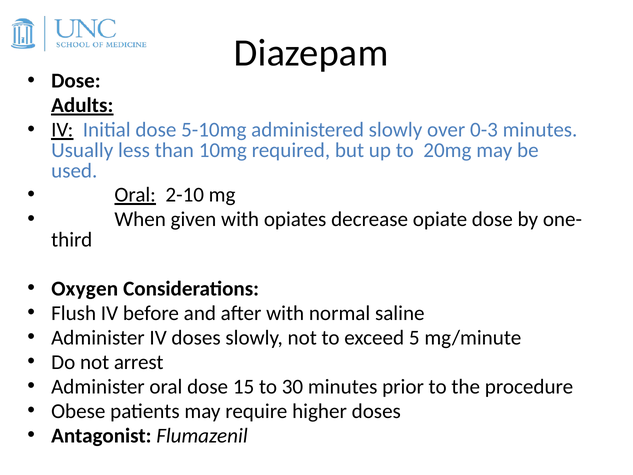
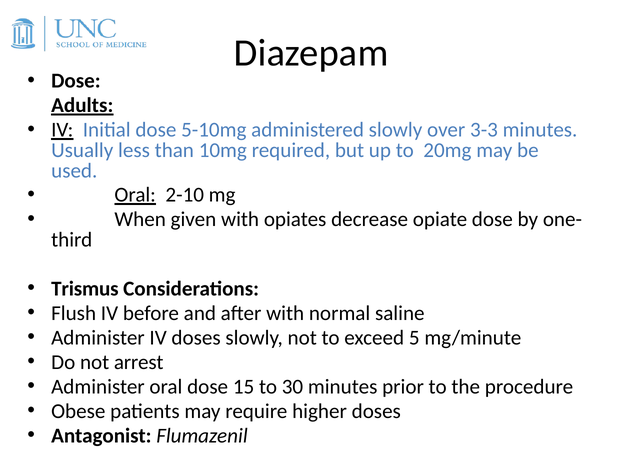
0-3: 0-3 -> 3-3
Oxygen: Oxygen -> Trismus
